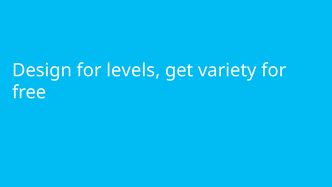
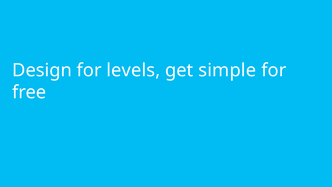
variety: variety -> simple
